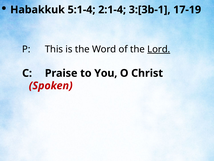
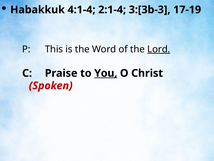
5:1-4: 5:1-4 -> 4:1-4
3:[3b-1: 3:[3b-1 -> 3:[3b-3
You underline: none -> present
